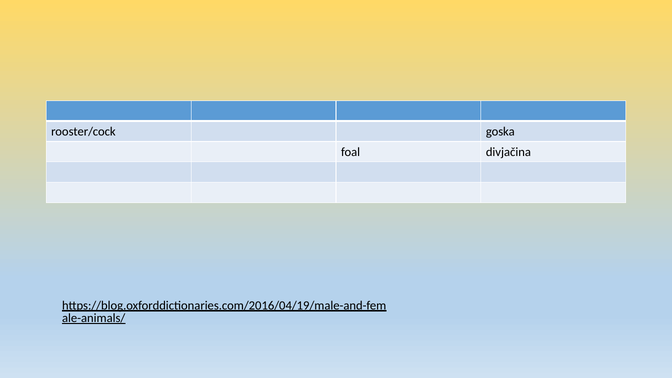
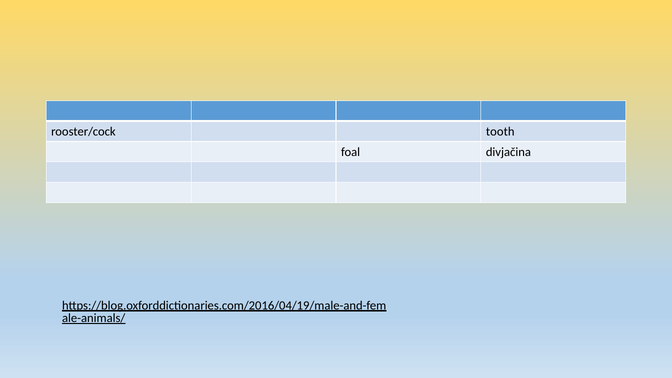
goska: goska -> tooth
